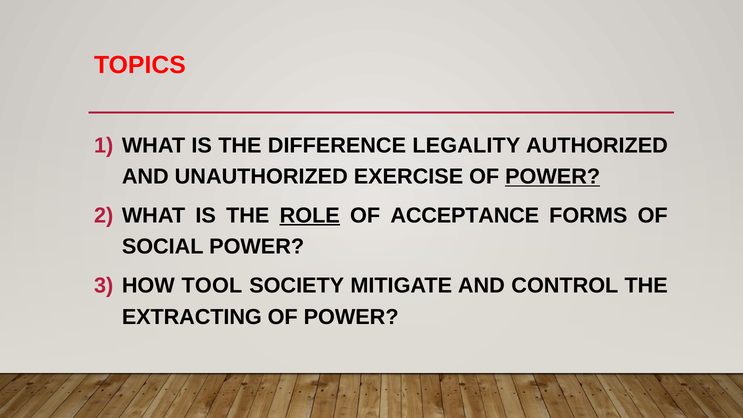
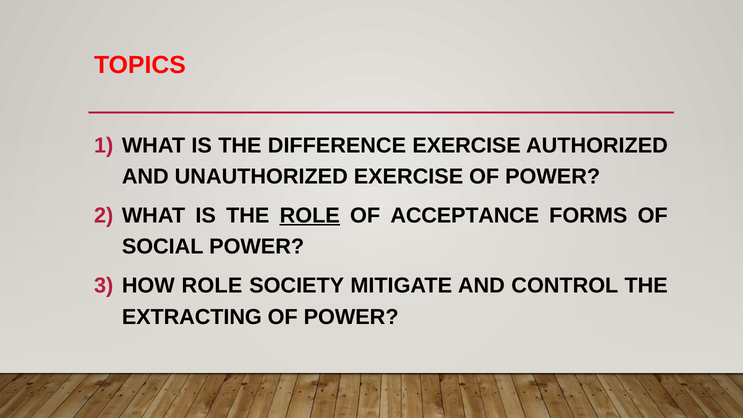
DIFFERENCE LEGALITY: LEGALITY -> EXERCISE
POWER at (553, 177) underline: present -> none
HOW TOOL: TOOL -> ROLE
